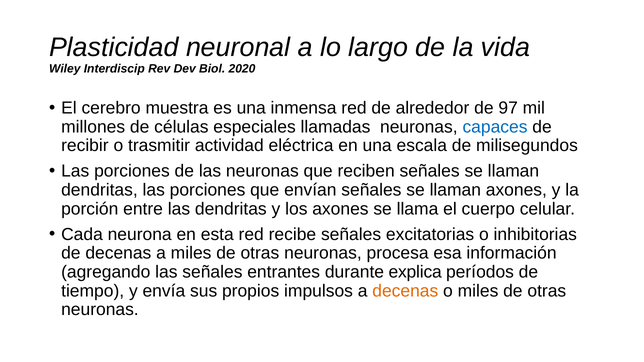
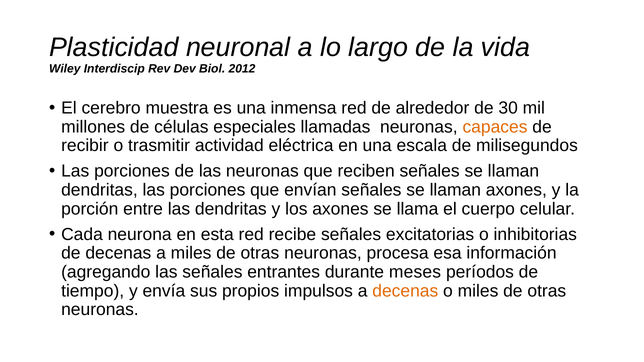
2020: 2020 -> 2012
97: 97 -> 30
capaces colour: blue -> orange
explica: explica -> meses
